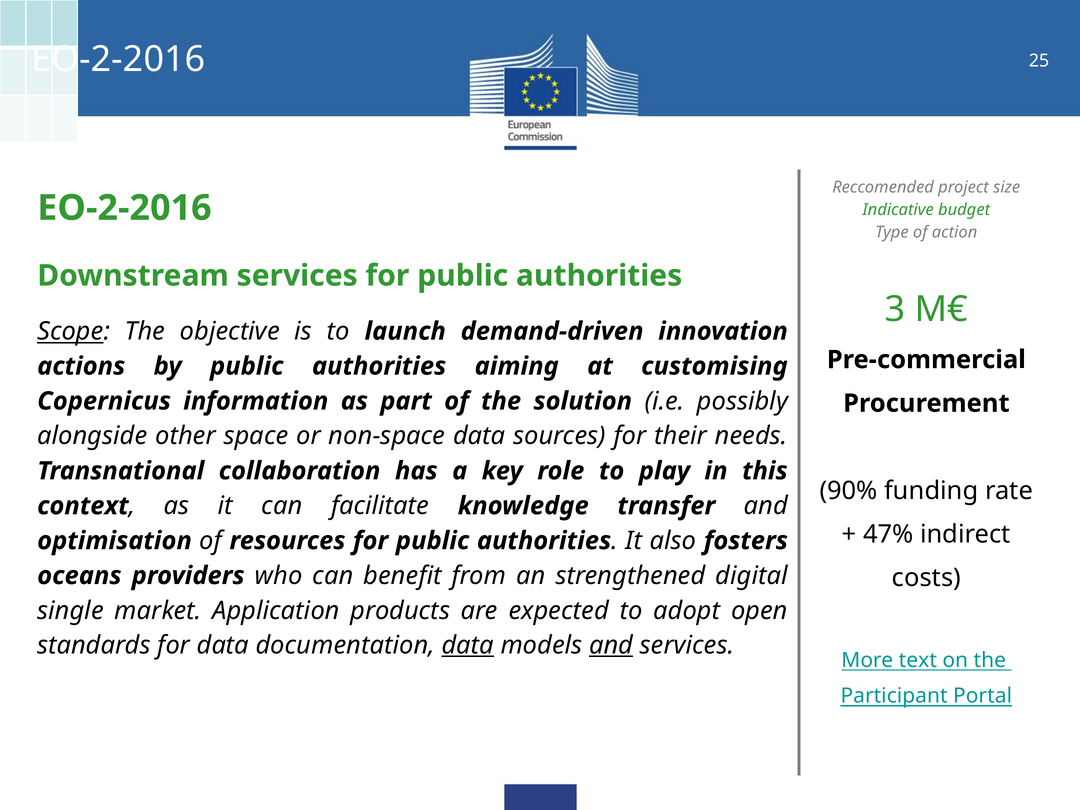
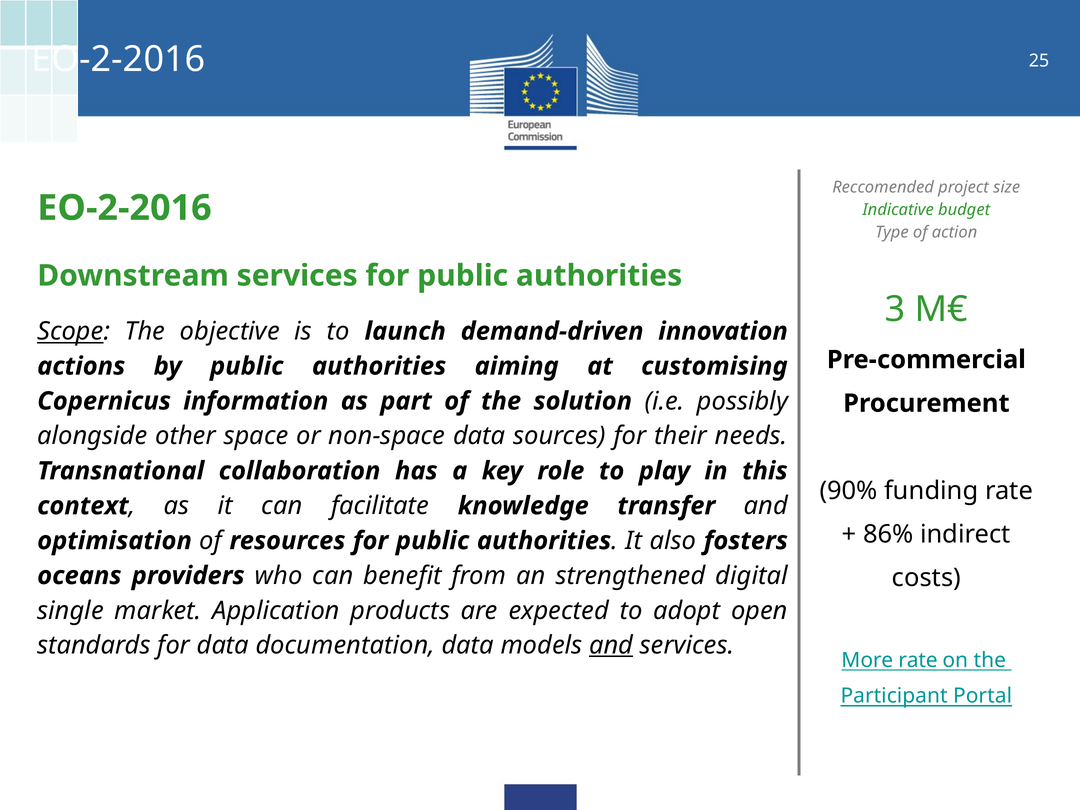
47%: 47% -> 86%
data at (468, 645) underline: present -> none
More text: text -> rate
